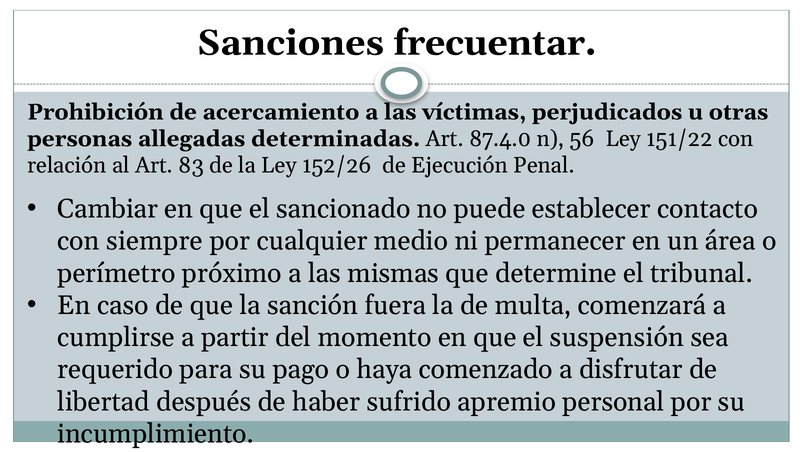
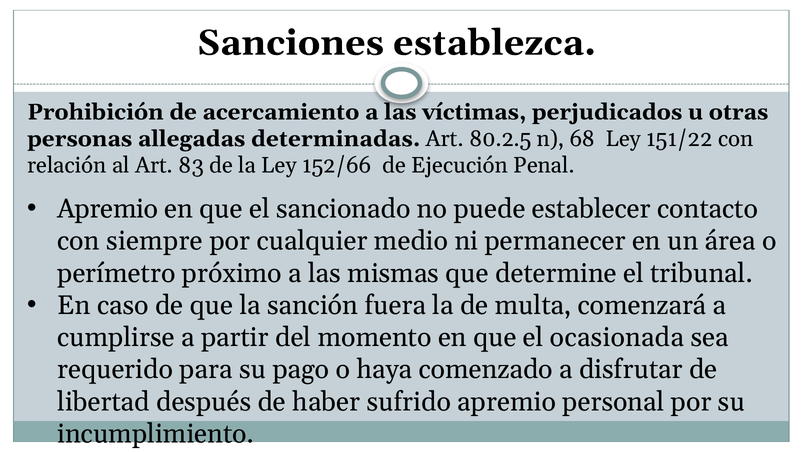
frecuentar: frecuentar -> establezca
87.4.0: 87.4.0 -> 80.2.5
56: 56 -> 68
152/26: 152/26 -> 152/66
Cambiar at (108, 209): Cambiar -> Apremio
suspensión: suspensión -> ocasionada
